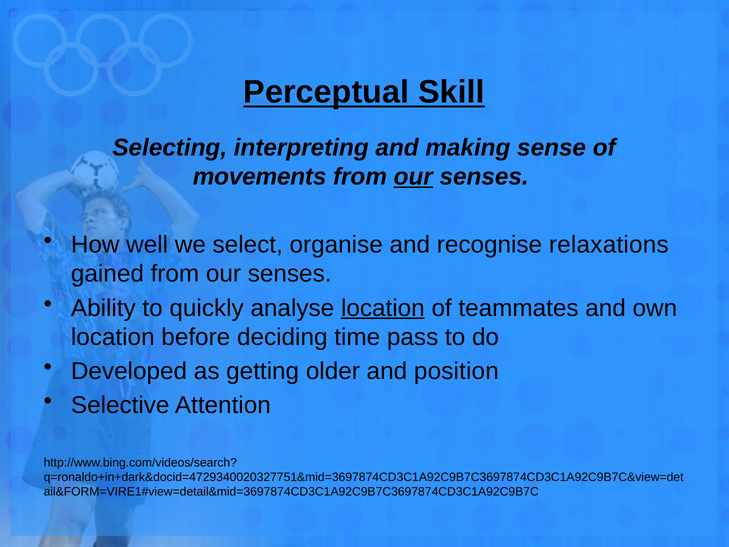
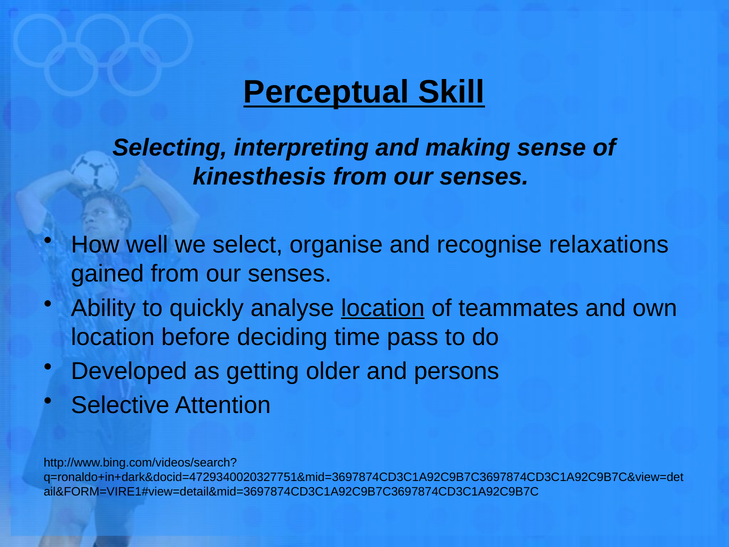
movements: movements -> kinesthesis
our at (413, 177) underline: present -> none
position: position -> persons
